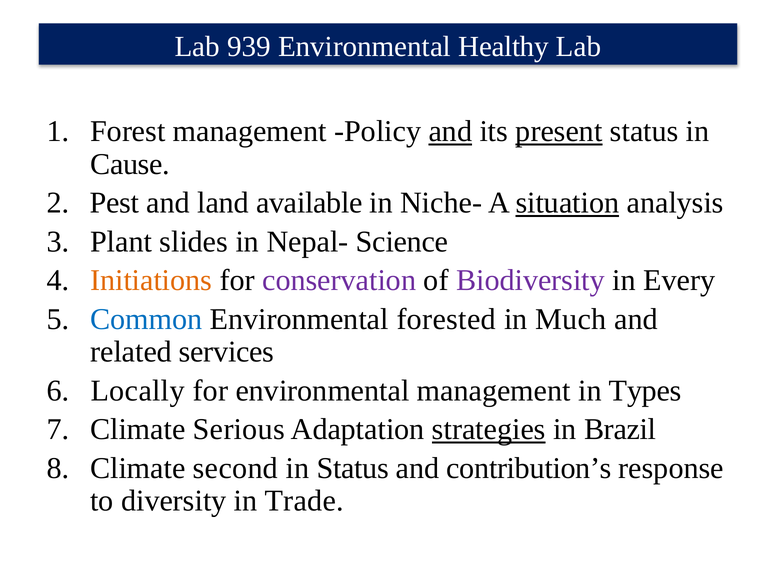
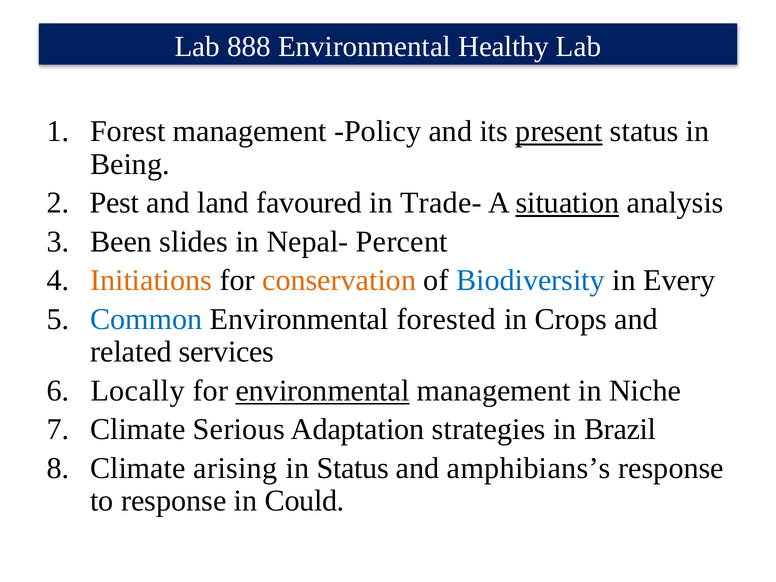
939: 939 -> 888
and at (450, 131) underline: present -> none
Cause: Cause -> Being
available: available -> favoured
Niche-: Niche- -> Trade-
Plant: Plant -> Been
Science: Science -> Percent
conservation colour: purple -> orange
Biodiversity colour: purple -> blue
Much: Much -> Crops
environmental at (322, 391) underline: none -> present
Types: Types -> Niche
strategies underline: present -> none
second: second -> arising
contribution’s: contribution’s -> amphibians’s
to diversity: diversity -> response
Trade: Trade -> Could
